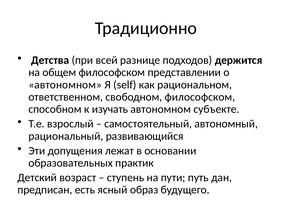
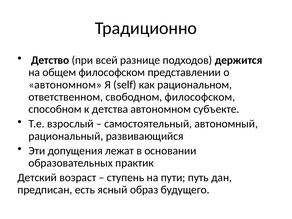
Детства: Детства -> Детство
изучать: изучать -> детства
